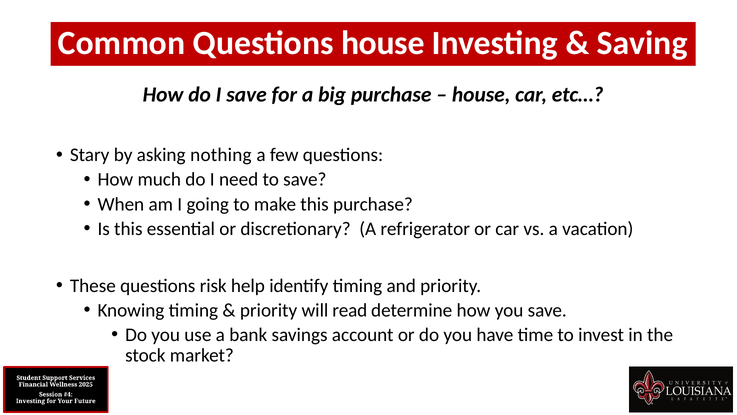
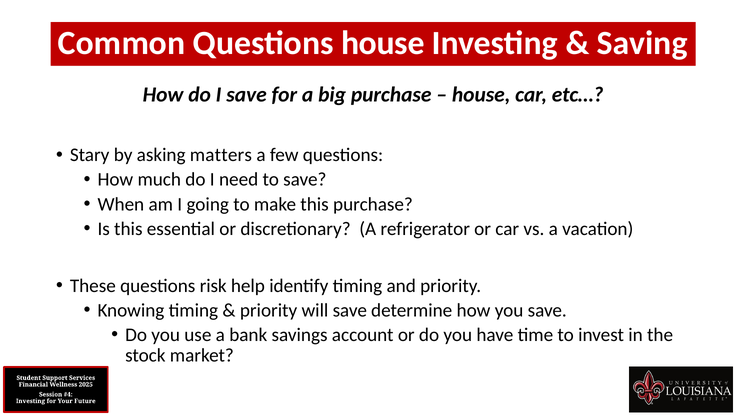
nothing: nothing -> matters
will read: read -> save
